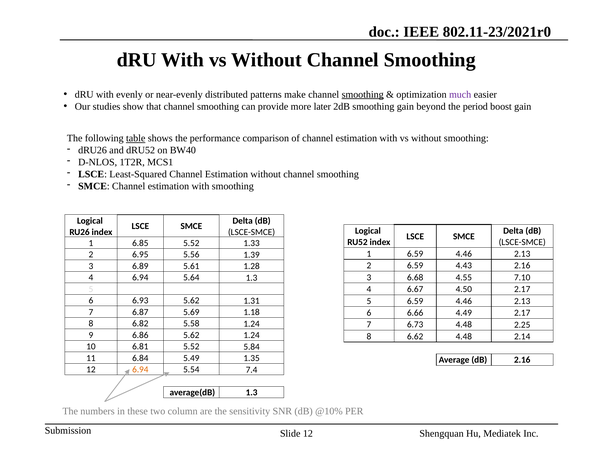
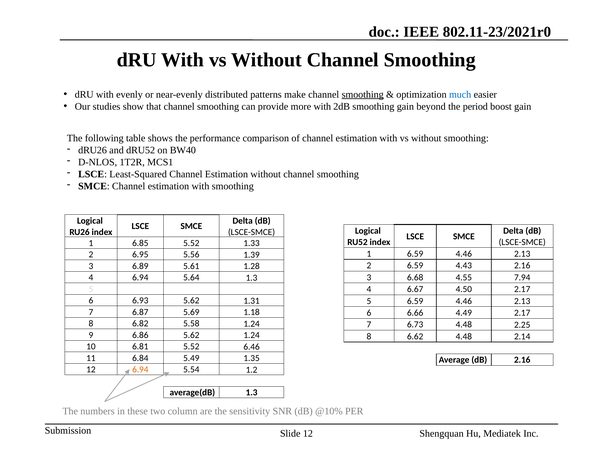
much colour: purple -> blue
more later: later -> with
table underline: present -> none
7.10: 7.10 -> 7.94
5.84: 5.84 -> 6.46
7.4: 7.4 -> 1.2
